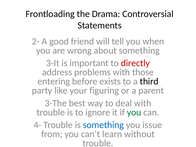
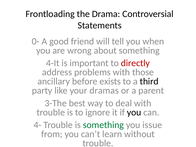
2-: 2- -> 0-
3-It: 3-It -> 4-It
entering: entering -> ancillary
figuring: figuring -> dramas
you at (134, 112) colour: green -> black
something at (103, 125) colour: blue -> green
